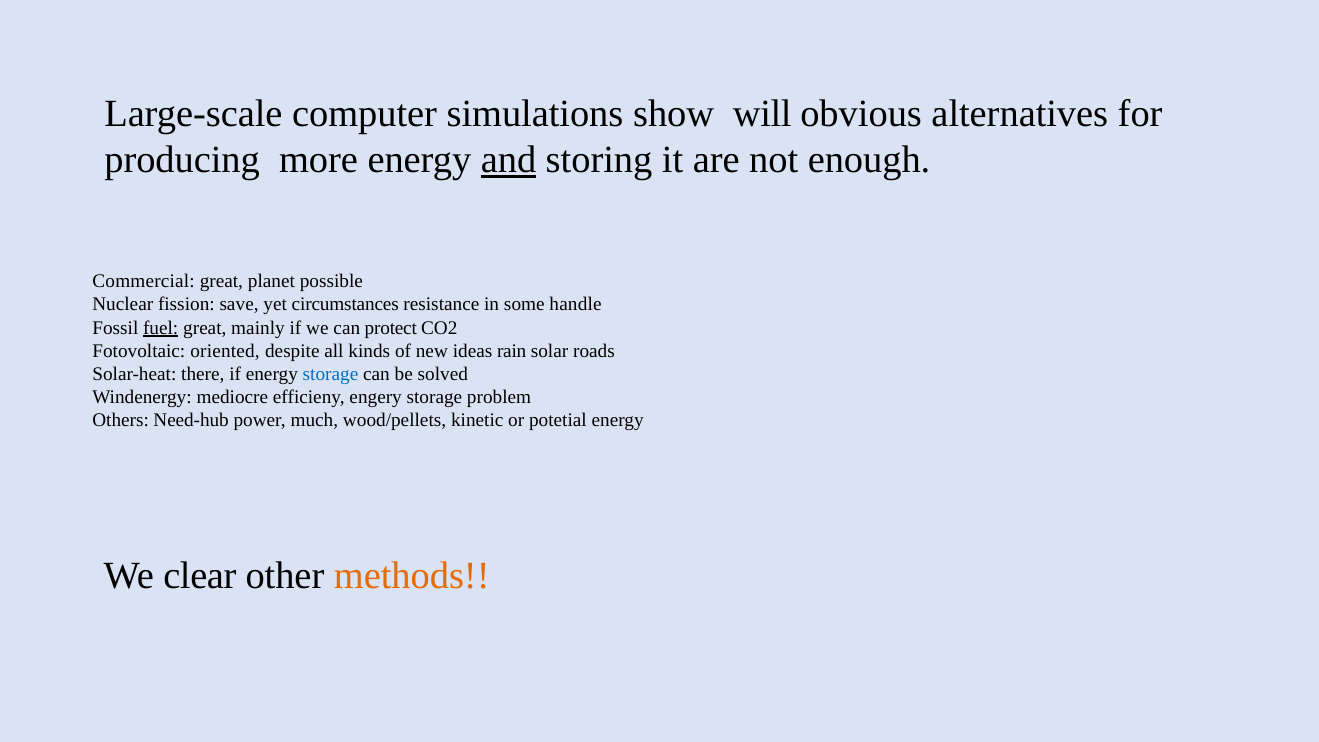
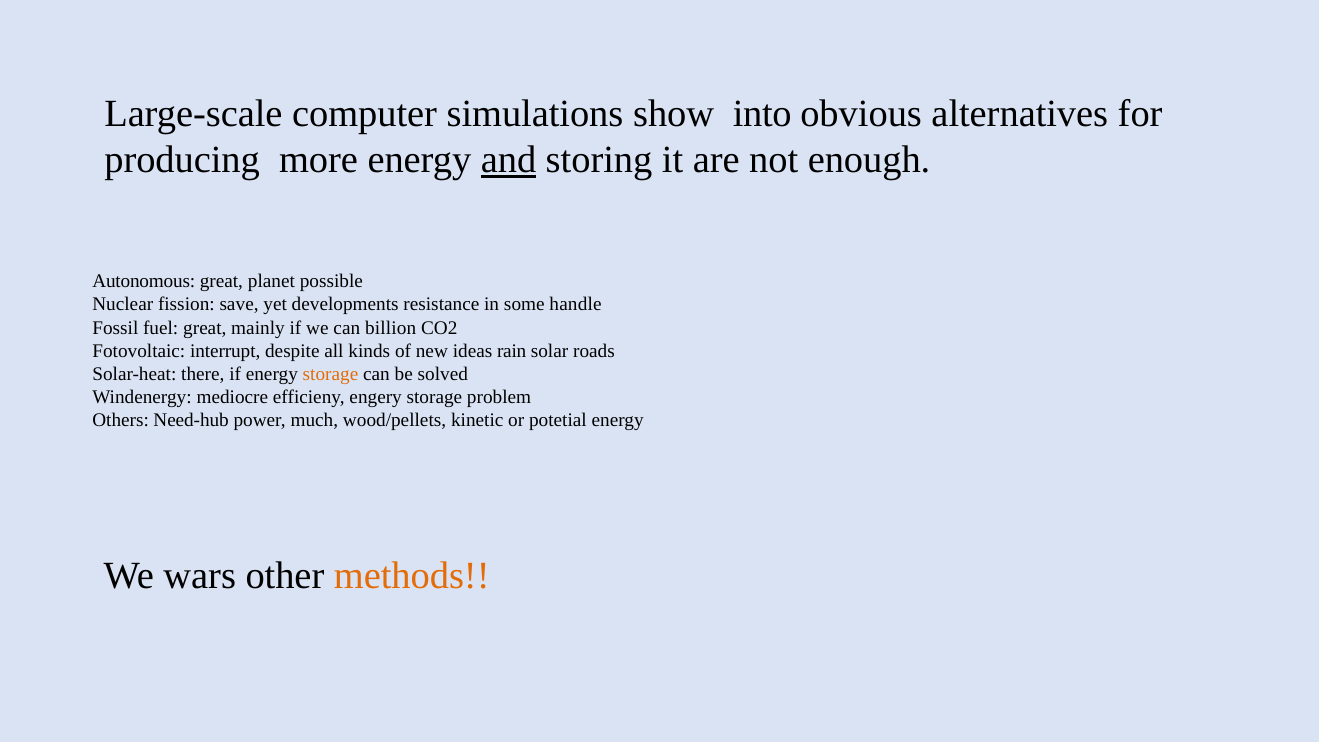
will: will -> into
Commercial: Commercial -> Autonomous
circumstances: circumstances -> developments
fuel underline: present -> none
protect: protect -> billion
oriented: oriented -> interrupt
storage at (330, 374) colour: blue -> orange
clear: clear -> wars
